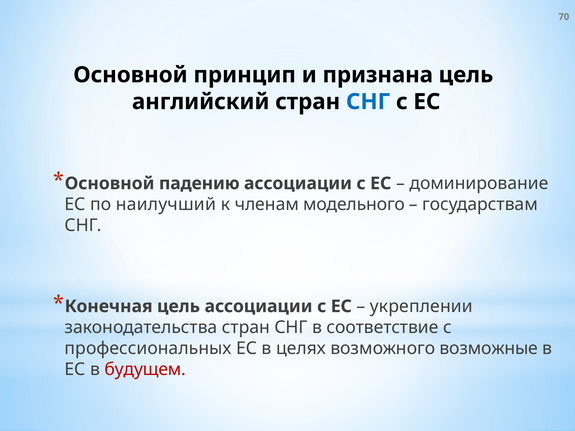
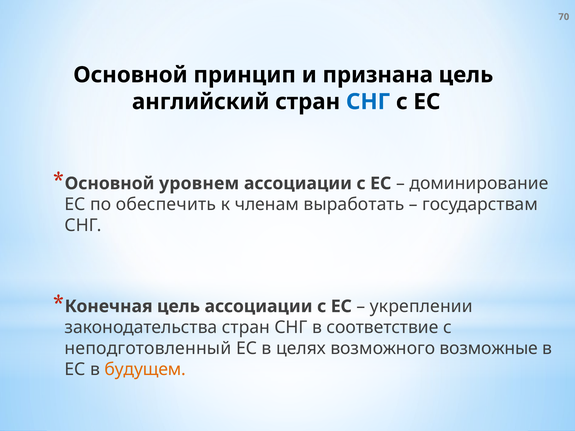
падению: падению -> уровнем
наилучший: наилучший -> обеспечить
модельного: модельного -> выработать
профессиональных: профессиональных -> неподготовленный
будущем colour: red -> orange
